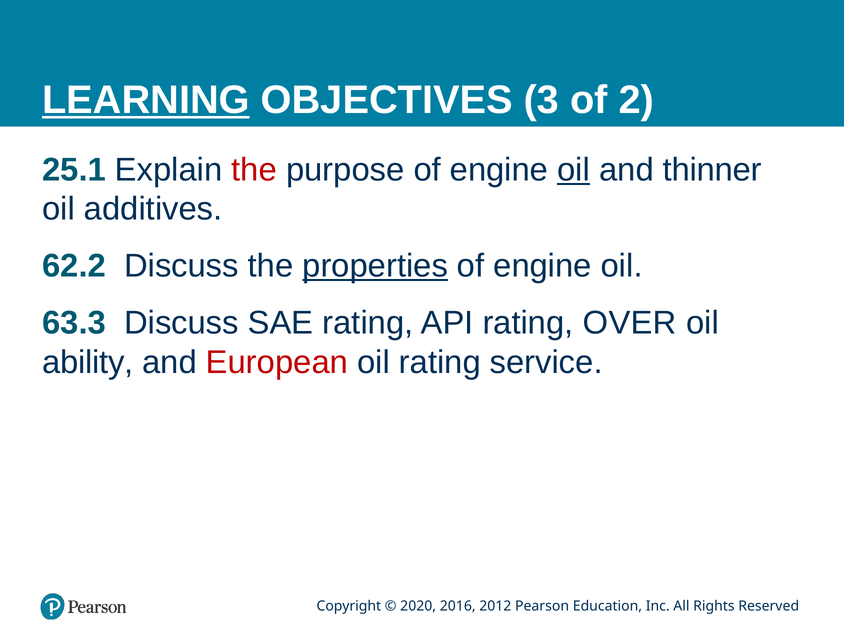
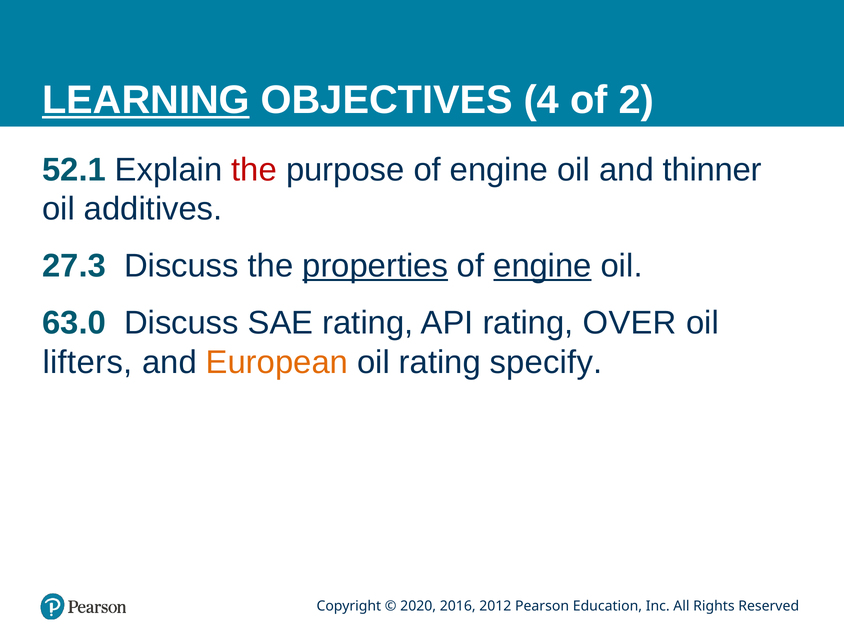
3: 3 -> 4
25.1: 25.1 -> 52.1
oil at (574, 170) underline: present -> none
62.2: 62.2 -> 27.3
engine at (543, 266) underline: none -> present
63.3: 63.3 -> 63.0
ability: ability -> lifters
European colour: red -> orange
service: service -> specify
